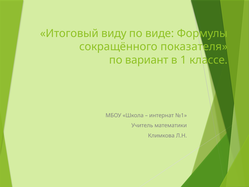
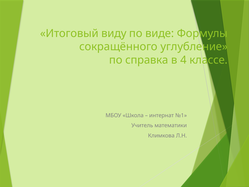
показателя: показателя -> углубление
вариант: вариант -> справка
1: 1 -> 4
